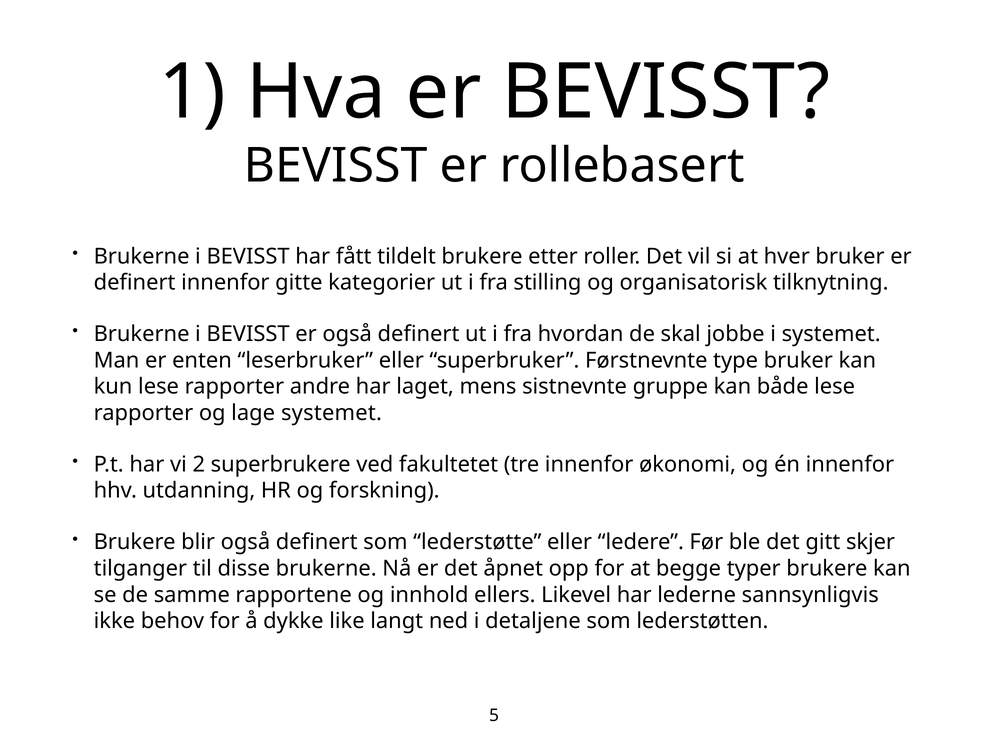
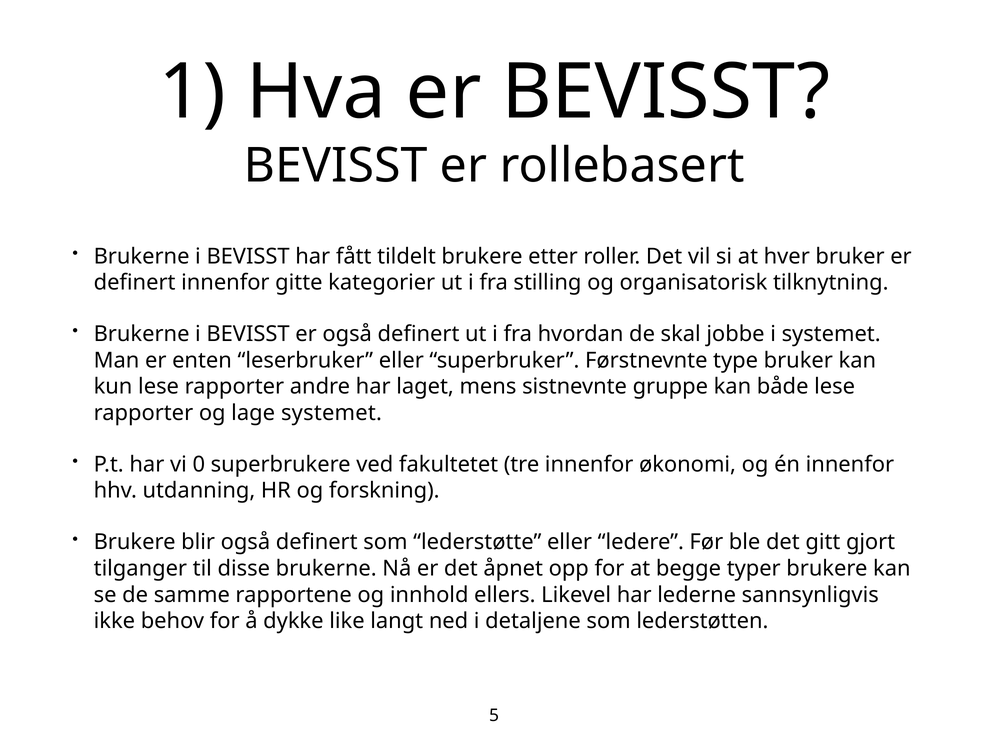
2: 2 -> 0
skjer: skjer -> gjort
